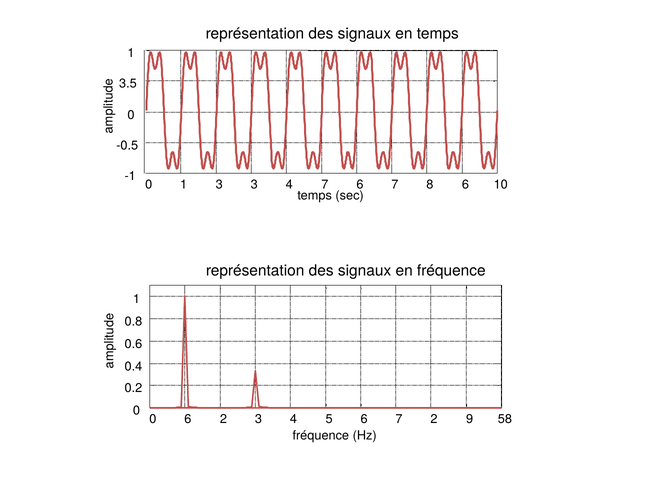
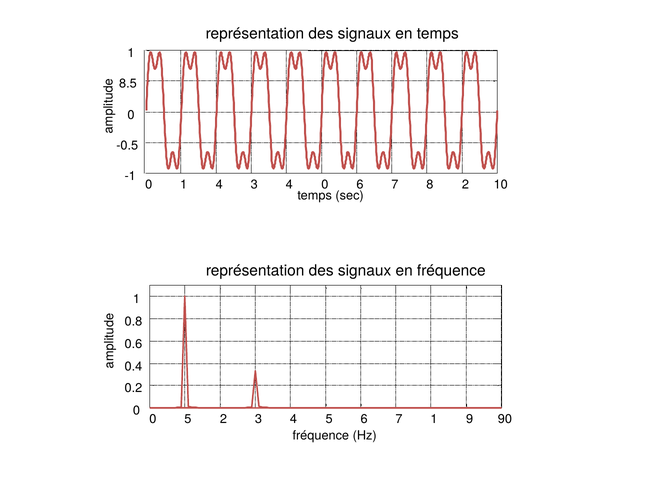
3.5: 3.5 -> 8.5
1 3: 3 -> 4
4 7: 7 -> 0
8 6: 6 -> 2
0 6: 6 -> 5
7 2: 2 -> 1
58: 58 -> 90
